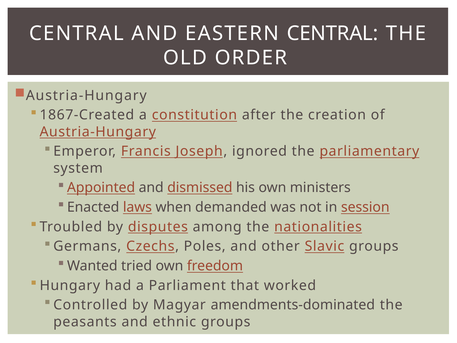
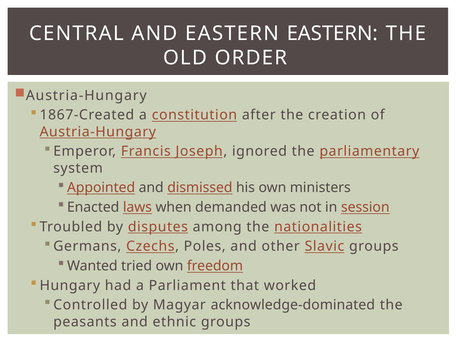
EASTERN CENTRAL: CENTRAL -> EASTERN
amendments-dominated: amendments-dominated -> acknowledge-dominated
